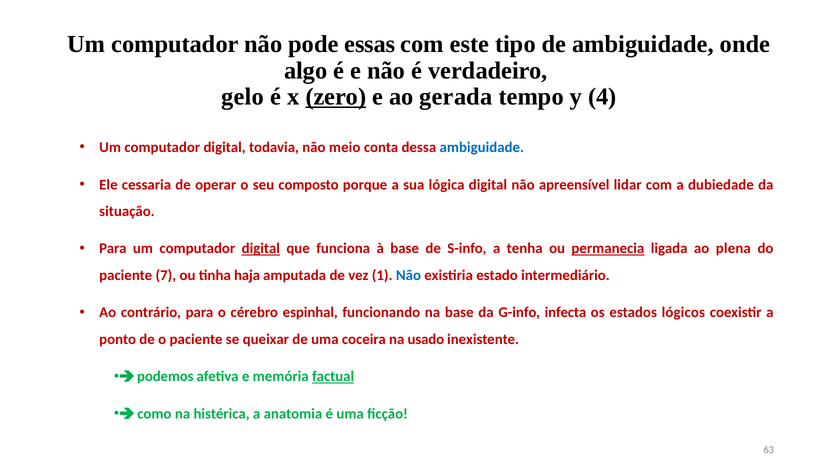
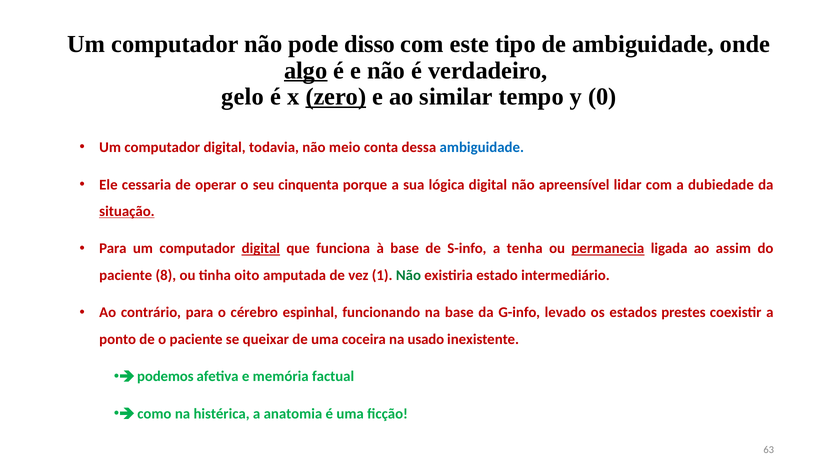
essas: essas -> disso
algo underline: none -> present
gerada: gerada -> similar
4: 4 -> 0
composto: composto -> cinquenta
situação underline: none -> present
plena: plena -> assim
7: 7 -> 8
haja: haja -> oito
Não at (408, 275) colour: blue -> green
infecta: infecta -> levado
lógicos: lógicos -> prestes
factual underline: present -> none
